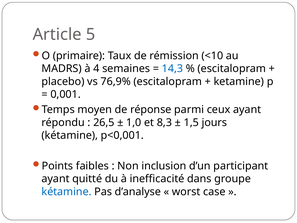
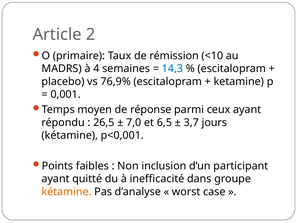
5: 5 -> 2
1,0: 1,0 -> 7,0
8,3: 8,3 -> 6,5
1,5: 1,5 -> 3,7
kétamine at (67, 191) colour: blue -> orange
